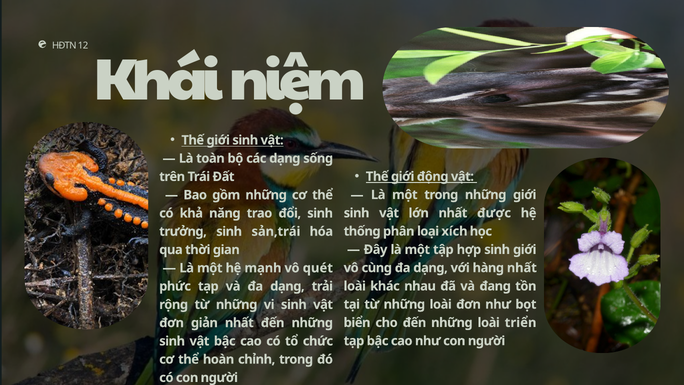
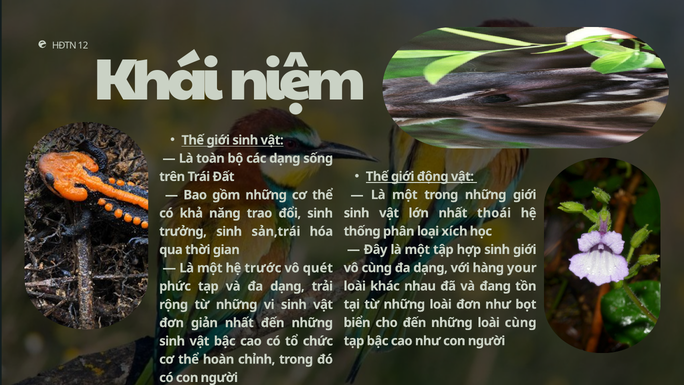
được: được -> thoái
hàng nhất: nhất -> your
mạnh: mạnh -> trước
loài triển: triển -> cùng
